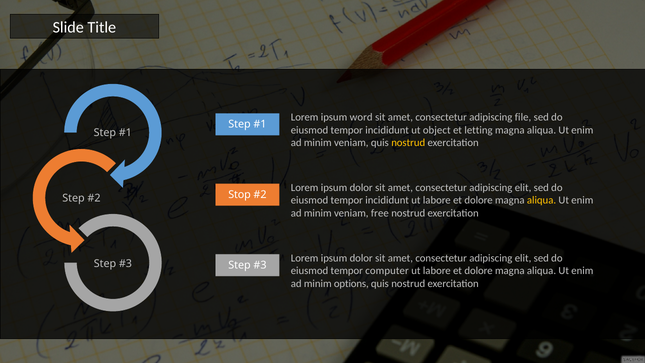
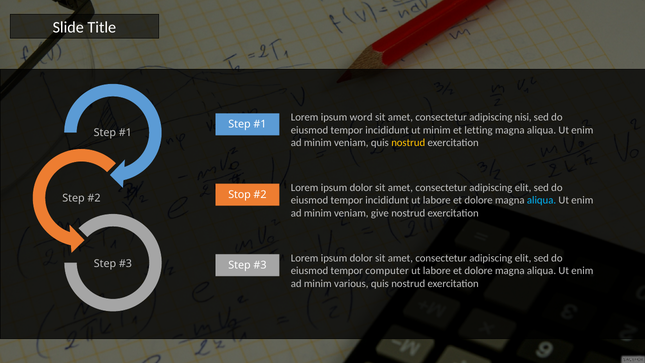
file: file -> nisi
ut object: object -> minim
aliqua at (542, 200) colour: yellow -> light blue
free: free -> give
options: options -> various
